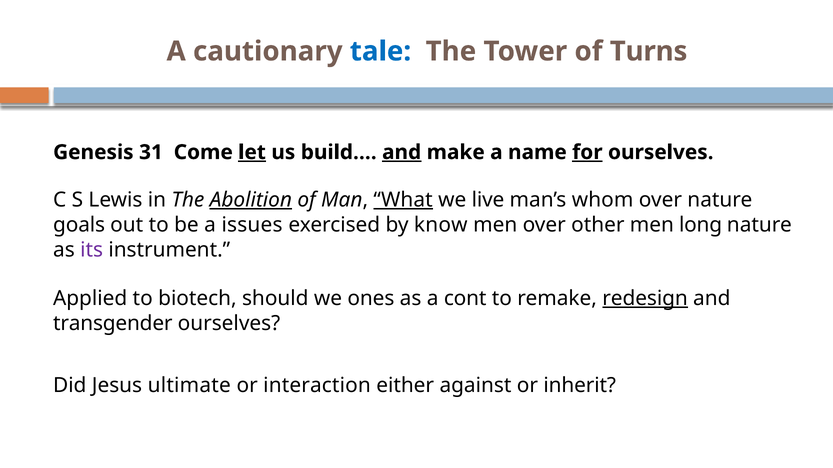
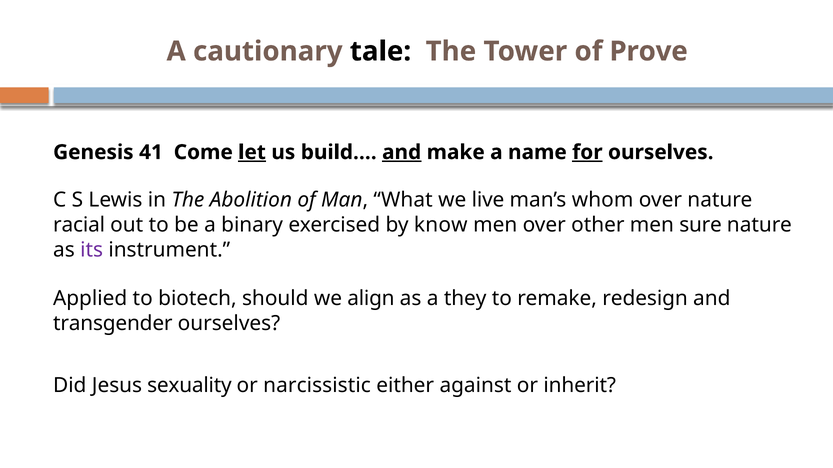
tale colour: blue -> black
Turns: Turns -> Prove
31: 31 -> 41
Abolition underline: present -> none
What underline: present -> none
goals: goals -> racial
issues: issues -> binary
long: long -> sure
ones: ones -> align
cont: cont -> they
redesign underline: present -> none
ultimate: ultimate -> sexuality
interaction: interaction -> narcissistic
